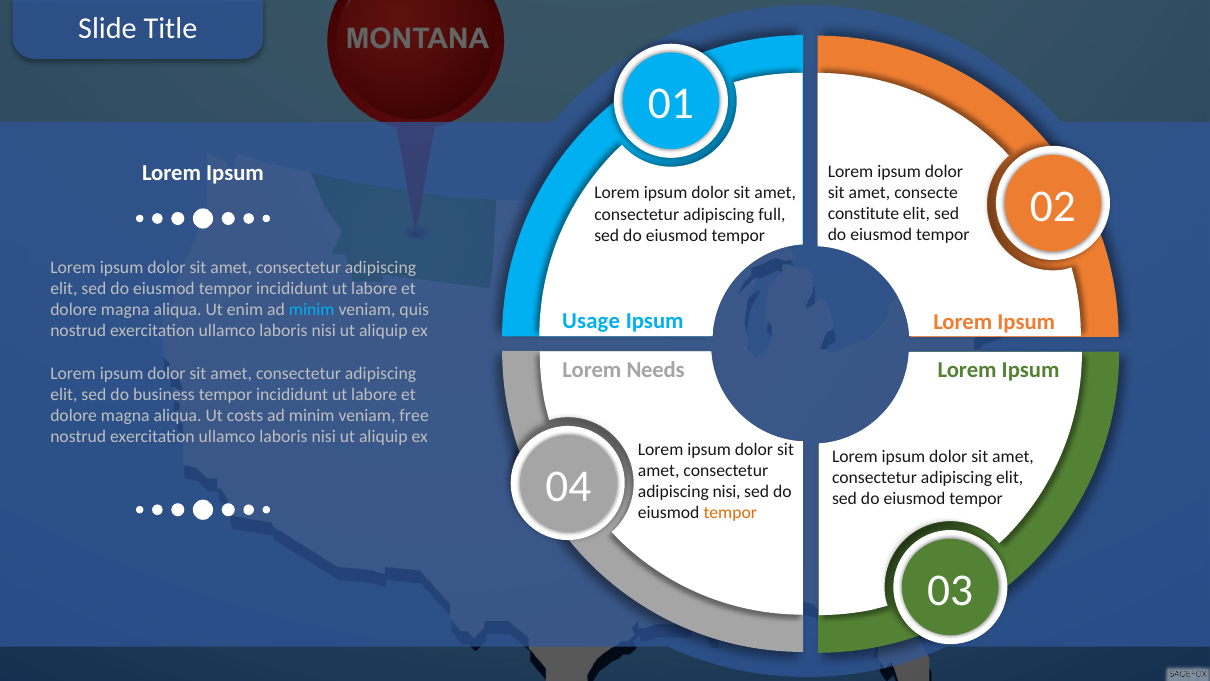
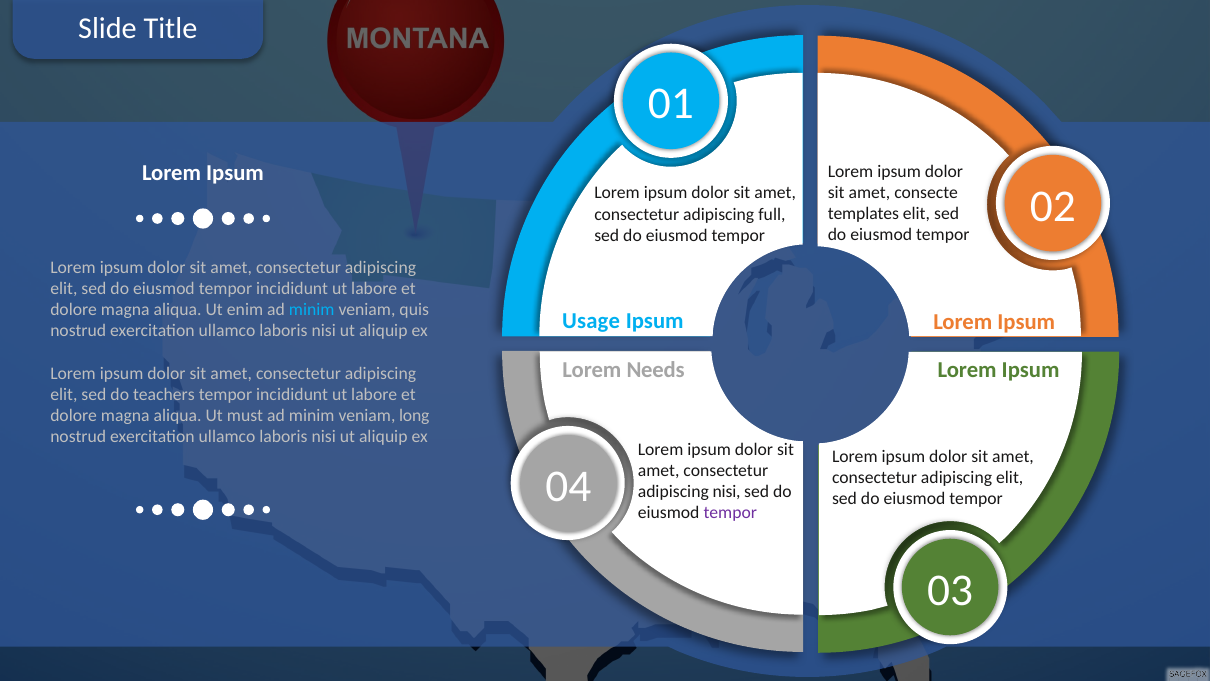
constitute: constitute -> templates
business: business -> teachers
costs: costs -> must
free: free -> long
tempor at (730, 513) colour: orange -> purple
